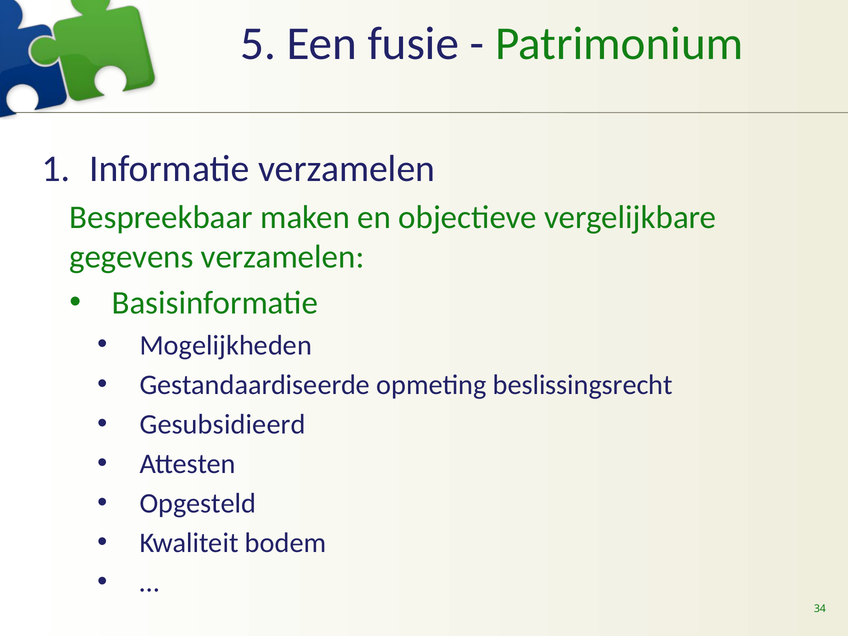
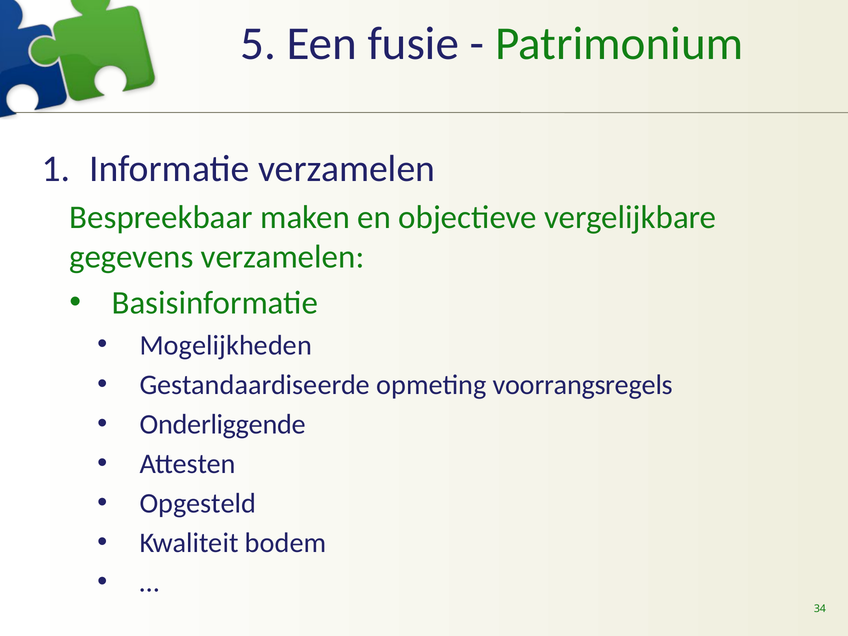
beslissingsrecht: beslissingsrecht -> voorrangsregels
Gesubsidieerd: Gesubsidieerd -> Onderliggende
